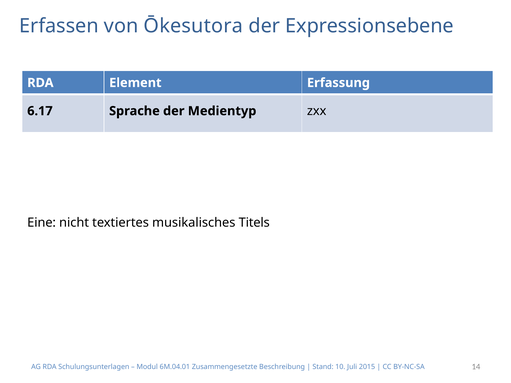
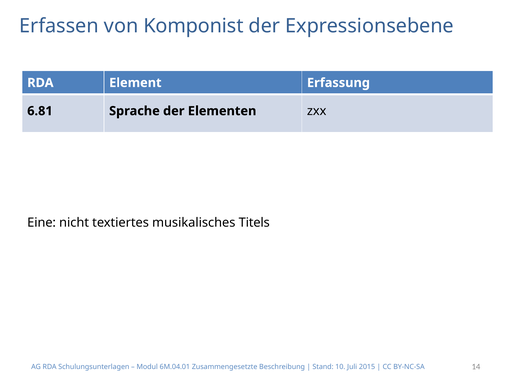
Ōkesutora: Ōkesutora -> Komponist
6.17: 6.17 -> 6.81
Medientyp: Medientyp -> Elementen
